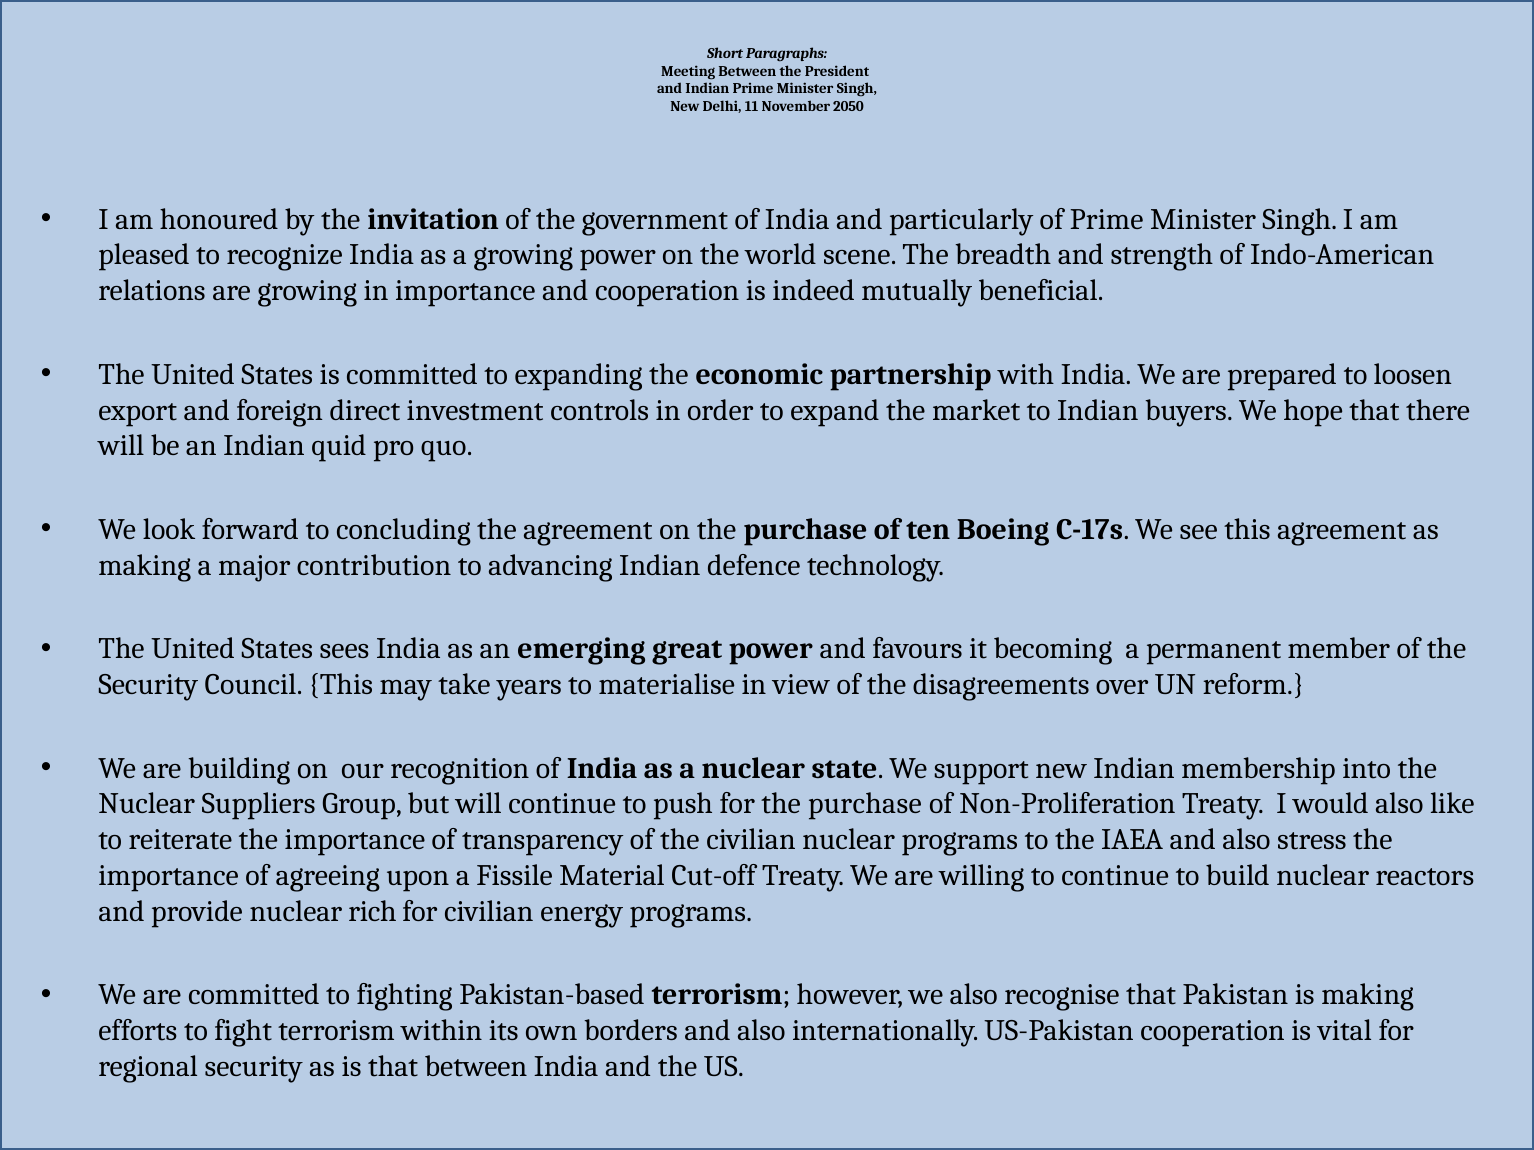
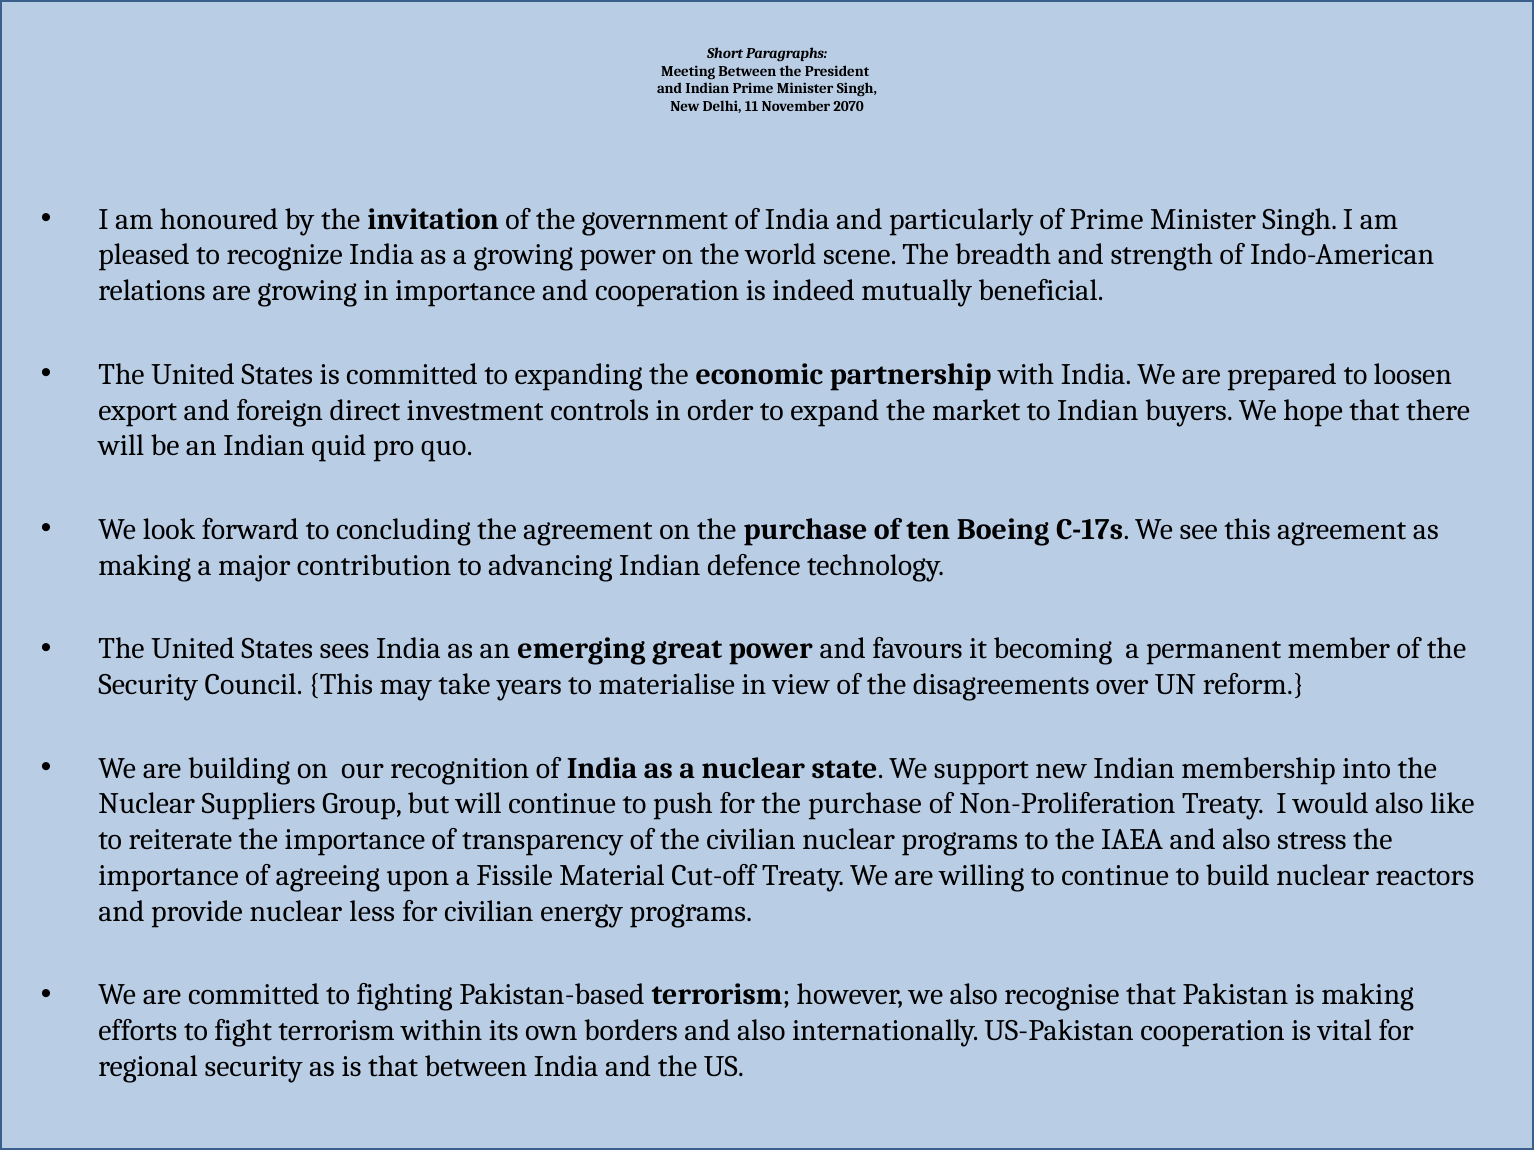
2050: 2050 -> 2070
rich: rich -> less
